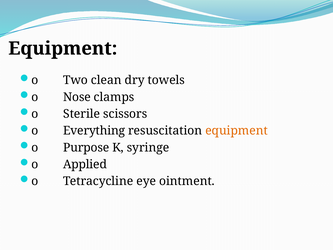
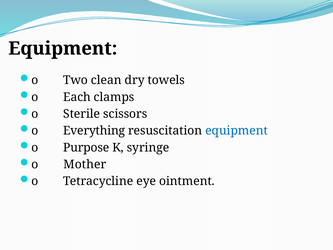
Nose: Nose -> Each
equipment at (237, 131) colour: orange -> blue
Applied: Applied -> Mother
